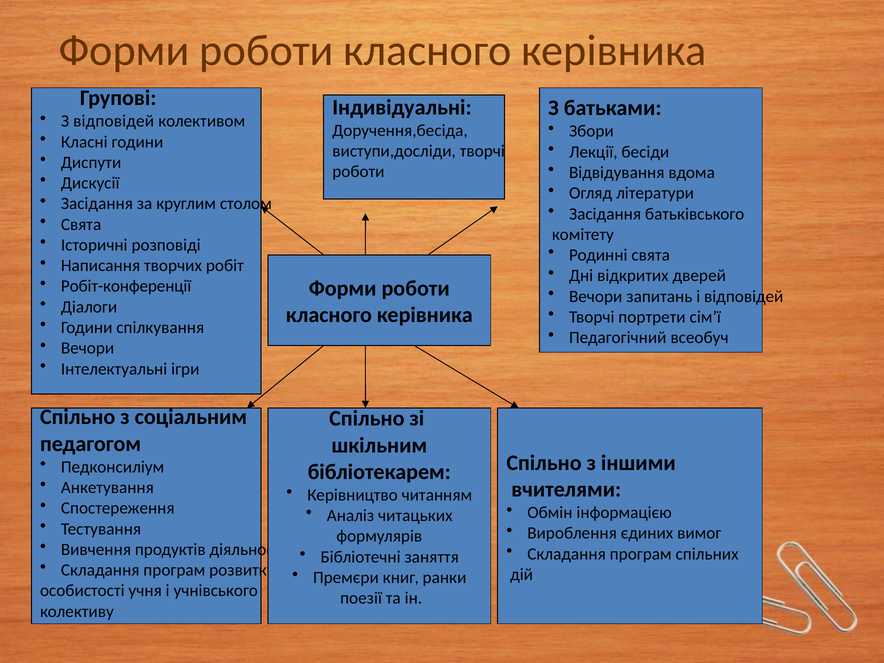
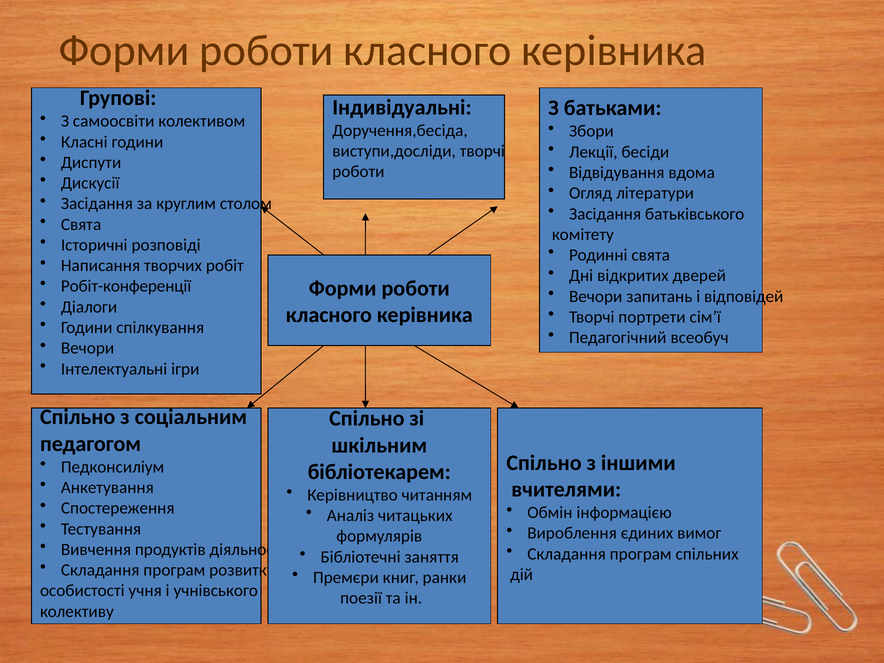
З відповідей: відповідей -> самоосвіти
